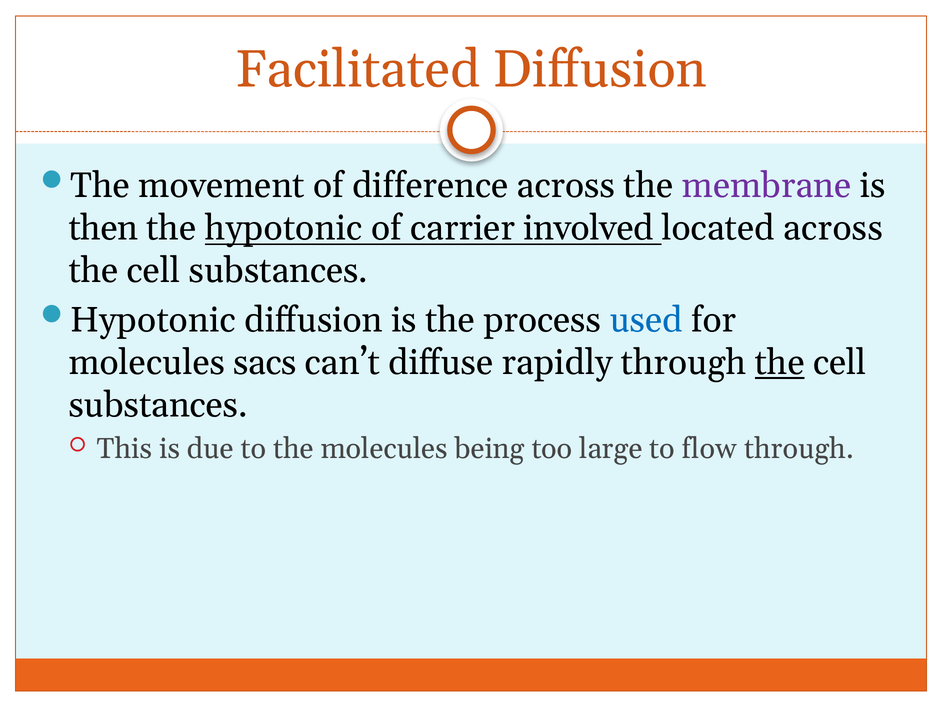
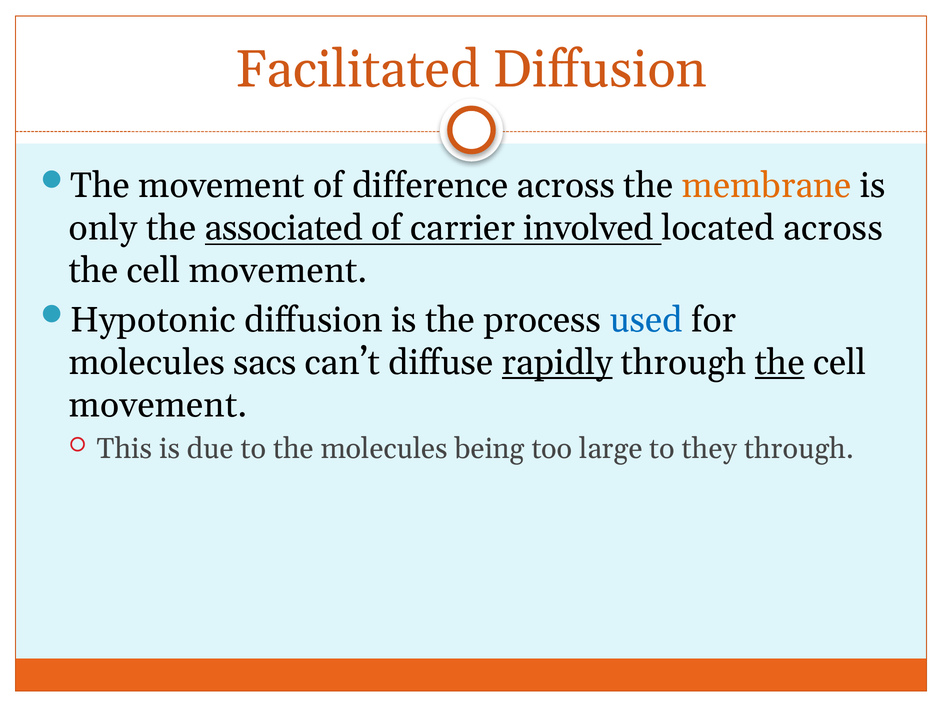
membrane colour: purple -> orange
then: then -> only
the hypotonic: hypotonic -> associated
substances at (278, 271): substances -> movement
rapidly underline: none -> present
substances at (158, 405): substances -> movement
flow: flow -> they
